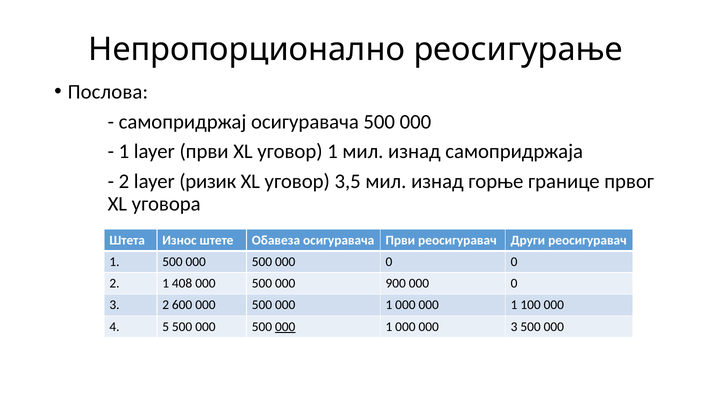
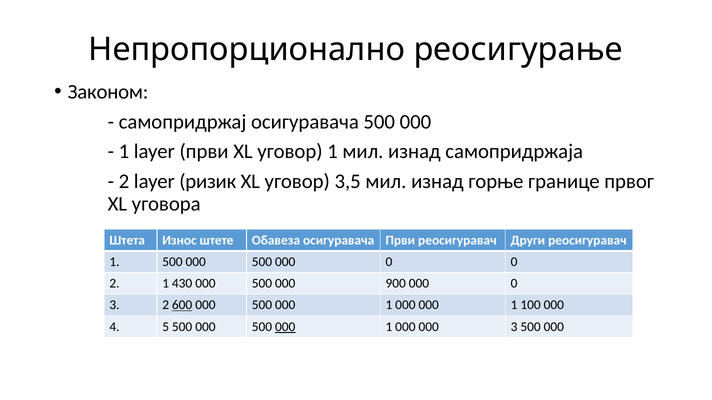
Послова: Послова -> Законом
408: 408 -> 430
600 underline: none -> present
